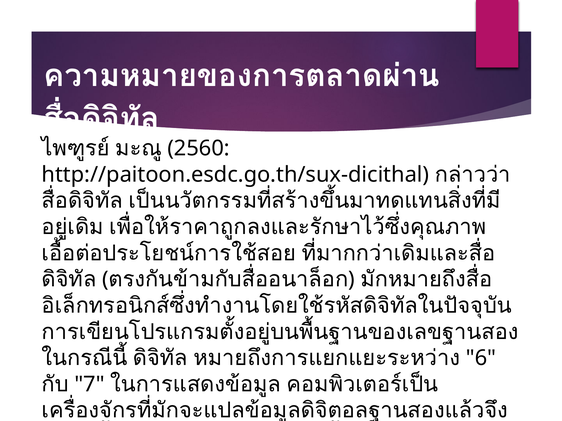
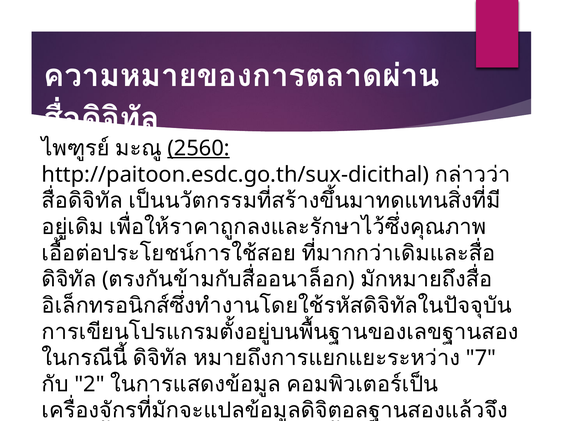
2560 underline: none -> present
6: 6 -> 7
7: 7 -> 2
